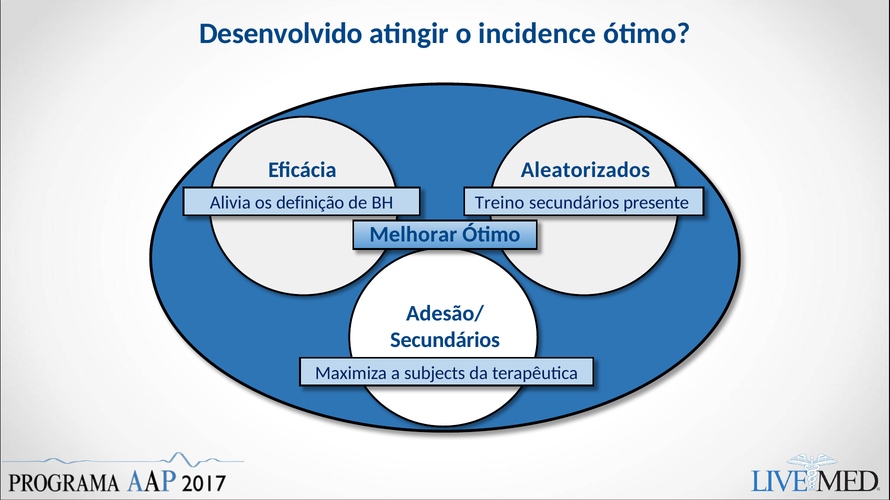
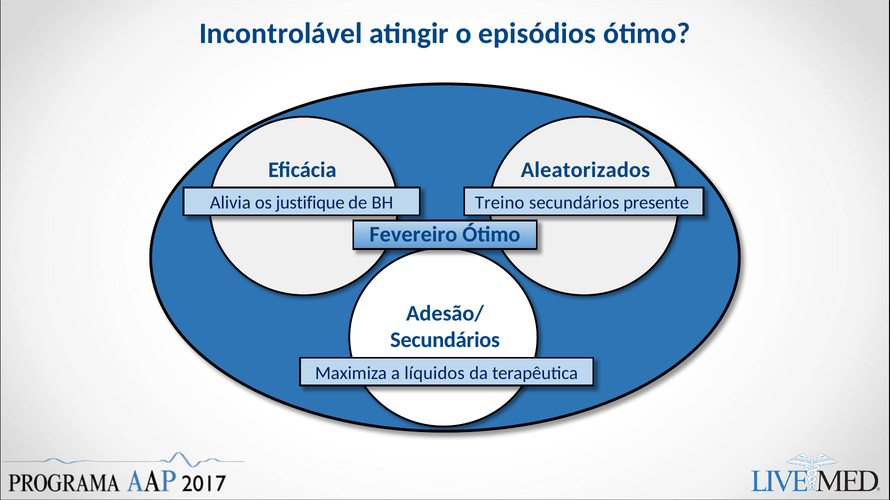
Desenvolvido: Desenvolvido -> Incontrolável
incidence: incidence -> episódios
definição: definição -> justifique
Melhorar: Melhorar -> Fevereiro
subjects: subjects -> líquidos
